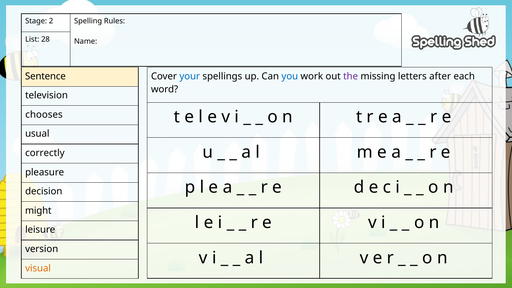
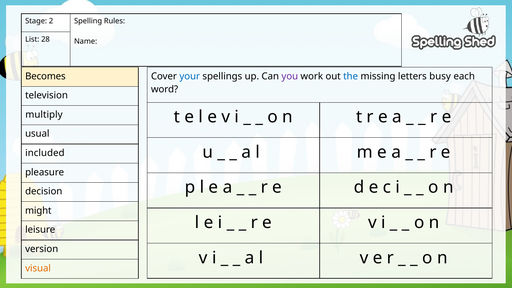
Sentence: Sentence -> Becomes
you colour: blue -> purple
the colour: purple -> blue
after: after -> busy
chooses: chooses -> multiply
correctly: correctly -> included
